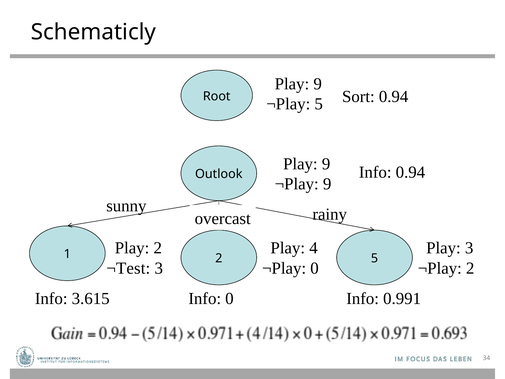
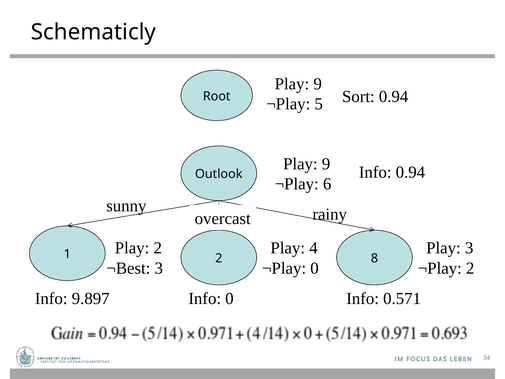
¬Play 9: 9 -> 6
2 5: 5 -> 8
¬Test: ¬Test -> ¬Best
3.615: 3.615 -> 9.897
0.991: 0.991 -> 0.571
